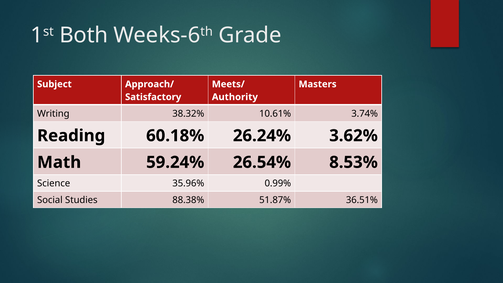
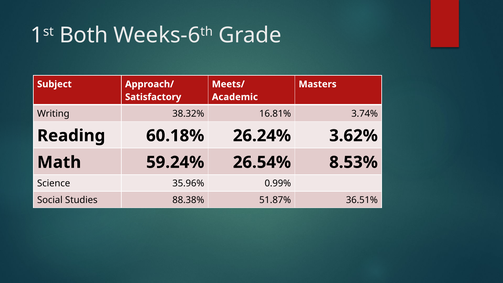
Authority: Authority -> Academic
10.61%: 10.61% -> 16.81%
